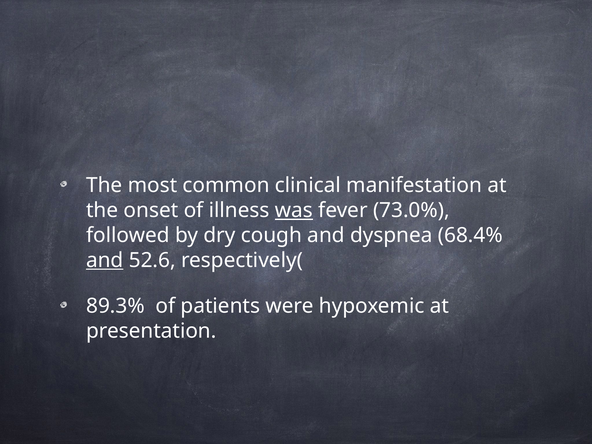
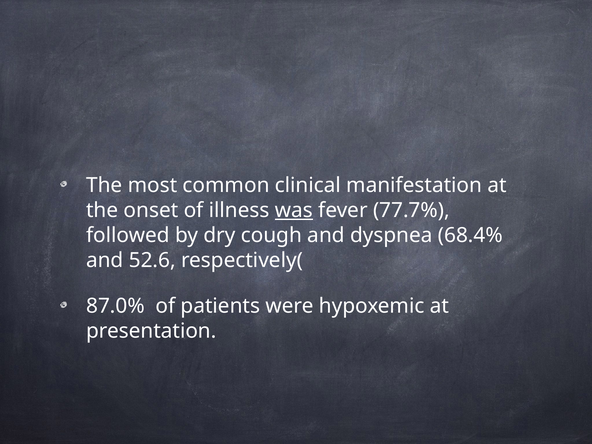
73.0%: 73.0% -> 77.7%
and at (105, 260) underline: present -> none
89.3%: 89.3% -> 87.0%
